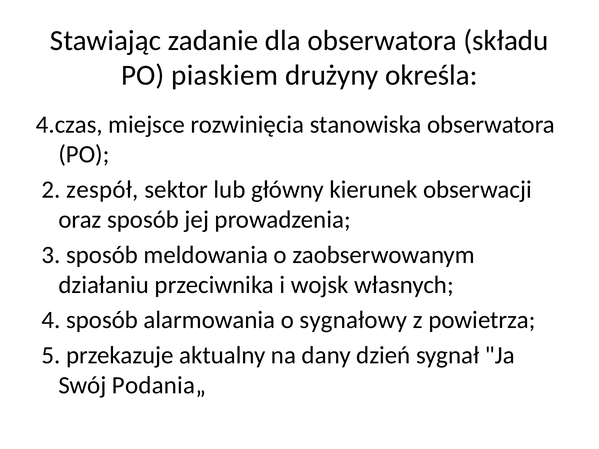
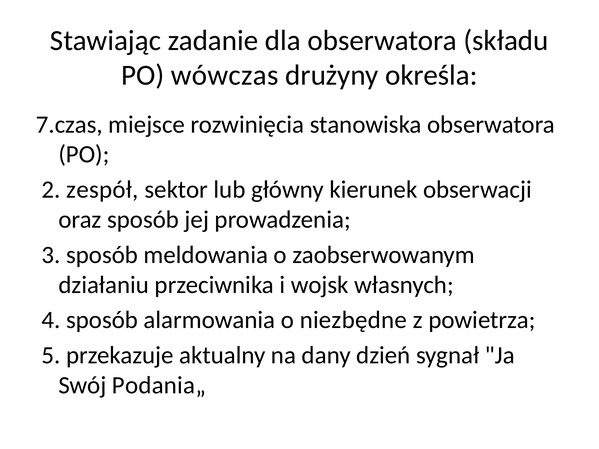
piaskiem: piaskiem -> wówczas
4.czas: 4.czas -> 7.czas
sygnałowy: sygnałowy -> niezbędne
